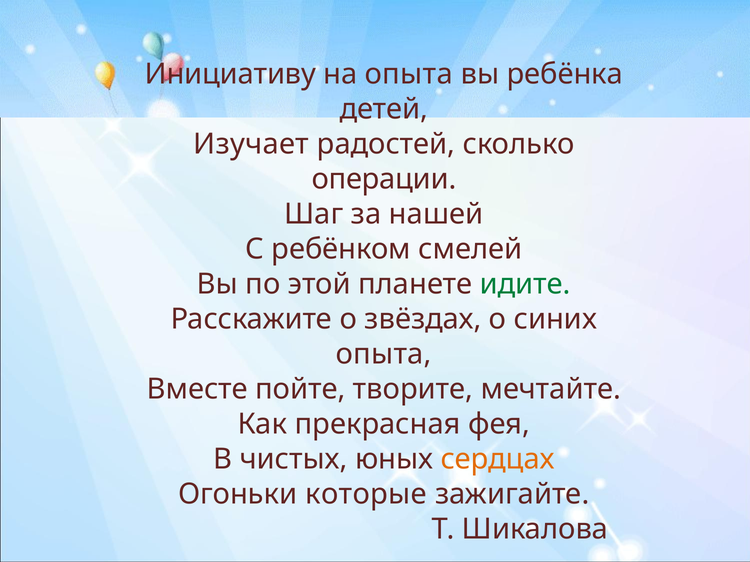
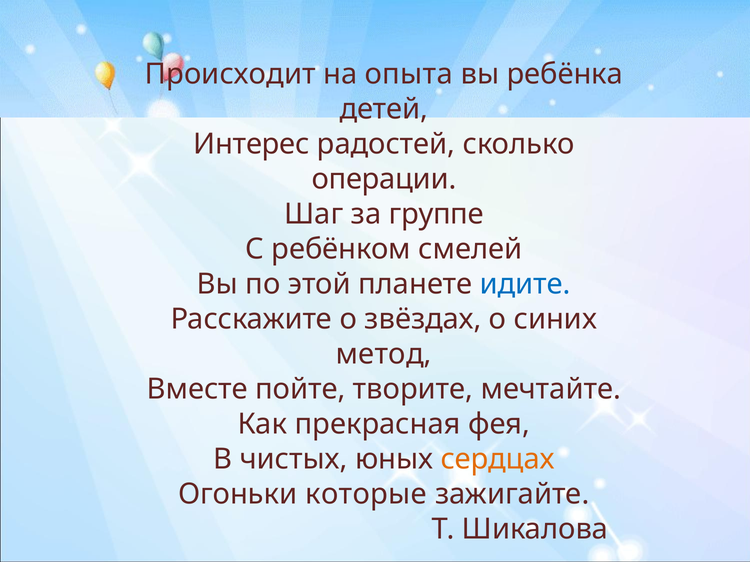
Инициативу: Инициативу -> Происходит
Изучает: Изучает -> Интерес
нашей: нашей -> группе
идите colour: green -> blue
опыта at (384, 354): опыта -> метод
